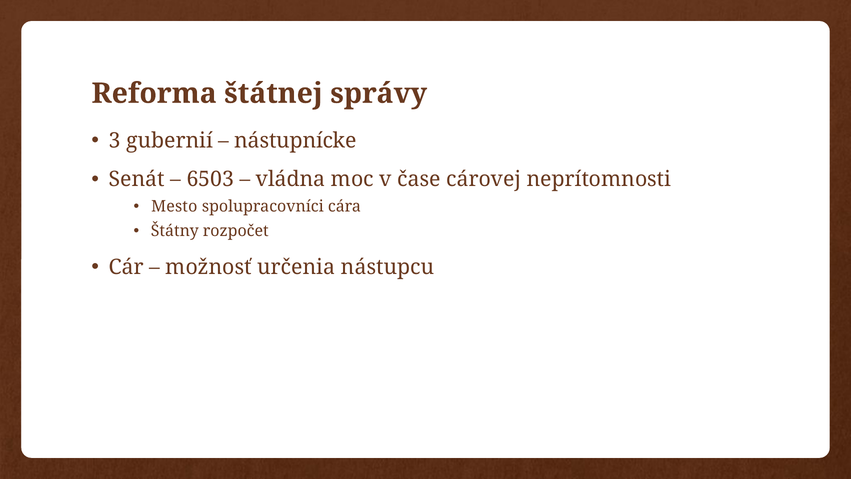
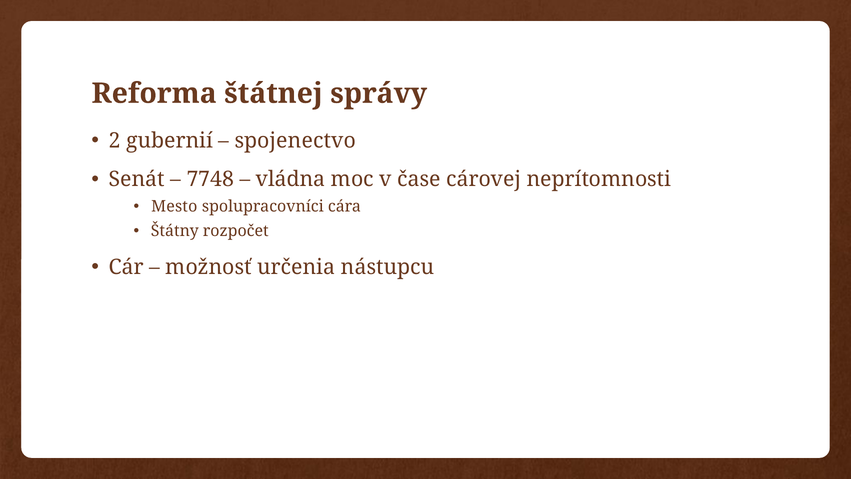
3: 3 -> 2
nástupnícke: nástupnícke -> spojenectvo
6503: 6503 -> 7748
